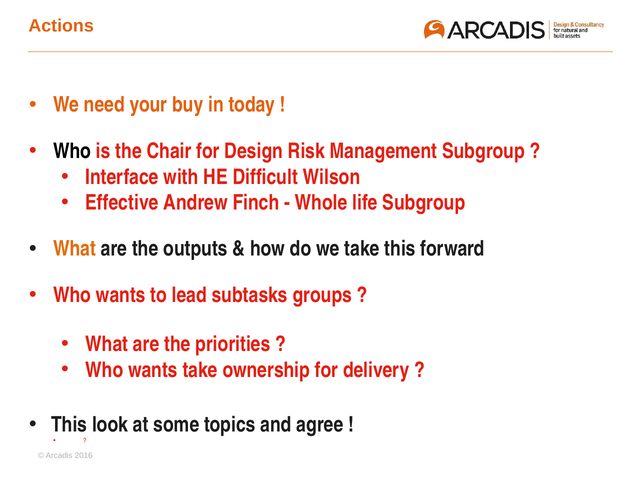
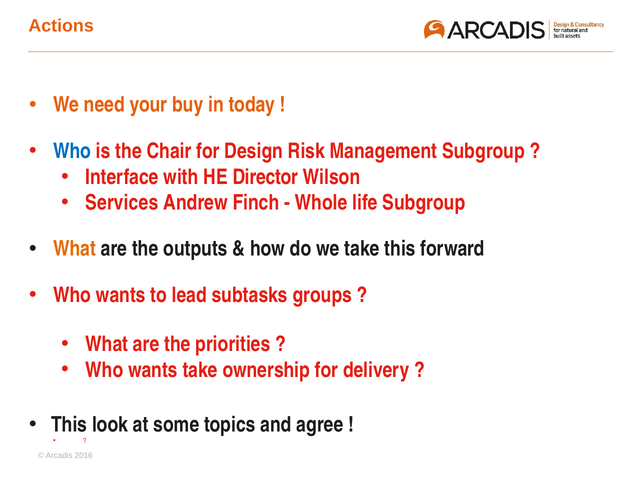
Who at (72, 151) colour: black -> blue
Difficult: Difficult -> Director
Effective: Effective -> Services
